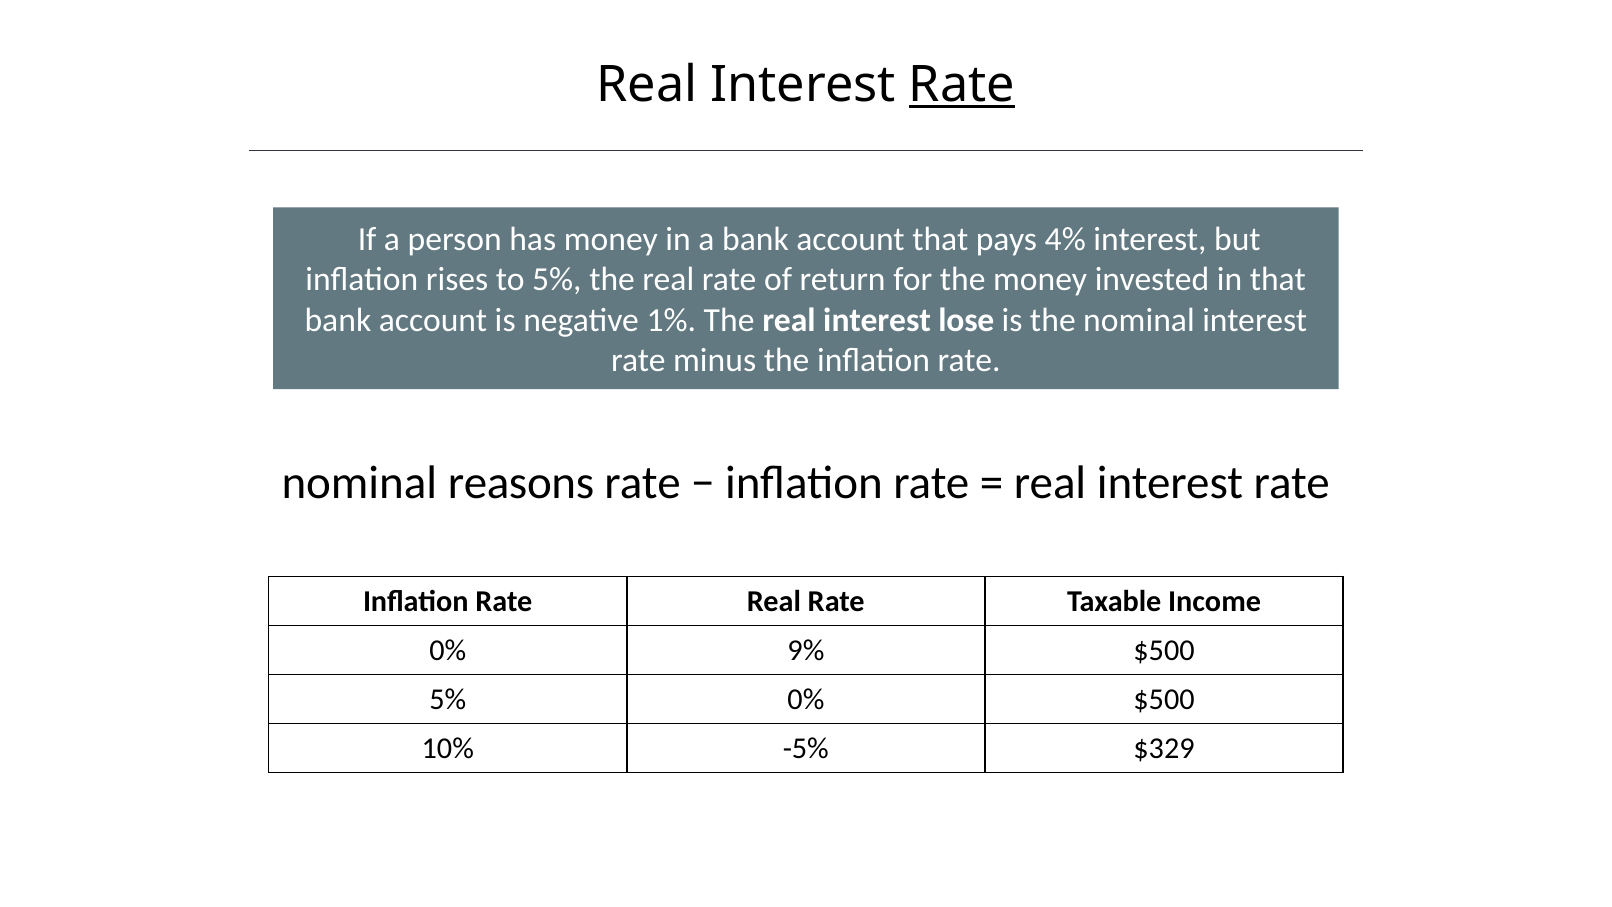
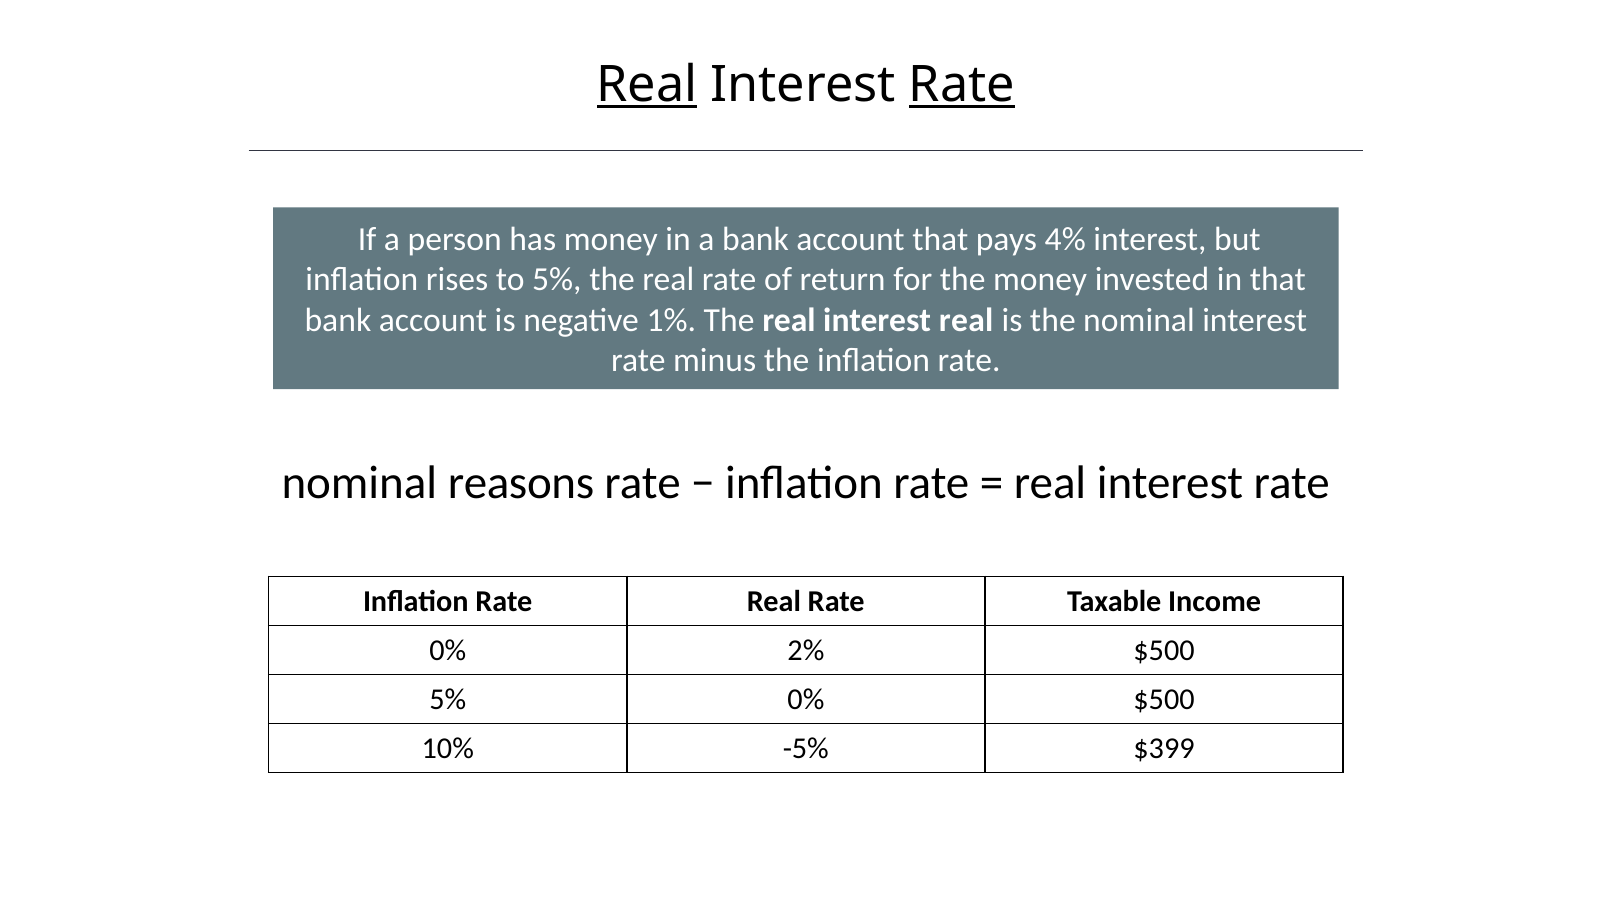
Real at (647, 84) underline: none -> present
interest lose: lose -> real
9%: 9% -> 2%
$329: $329 -> $399
